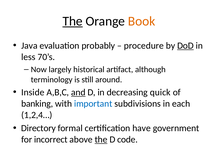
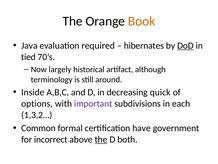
The at (73, 21) underline: present -> none
probably: probably -> required
procedure: procedure -> hibernates
less: less -> tied
and underline: present -> none
banking: banking -> options
important colour: blue -> purple
1,2,4…: 1,2,4… -> 1,3,2…
Directory: Directory -> Common
code: code -> both
